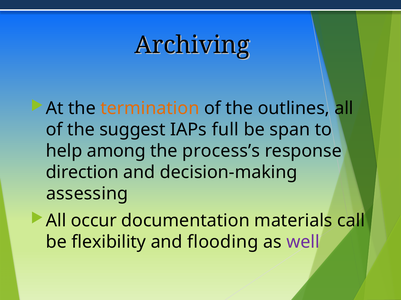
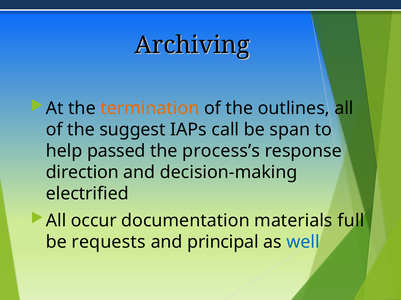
full: full -> call
among: among -> passed
assessing: assessing -> electrified
call: call -> full
flexibility: flexibility -> requests
flooding: flooding -> principal
well colour: purple -> blue
